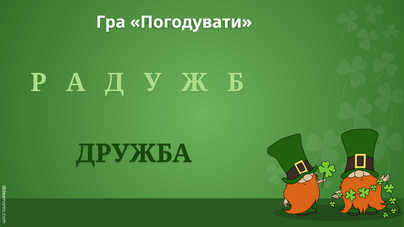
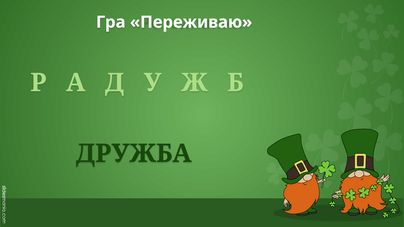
Погодувати: Погодувати -> Переживаю
